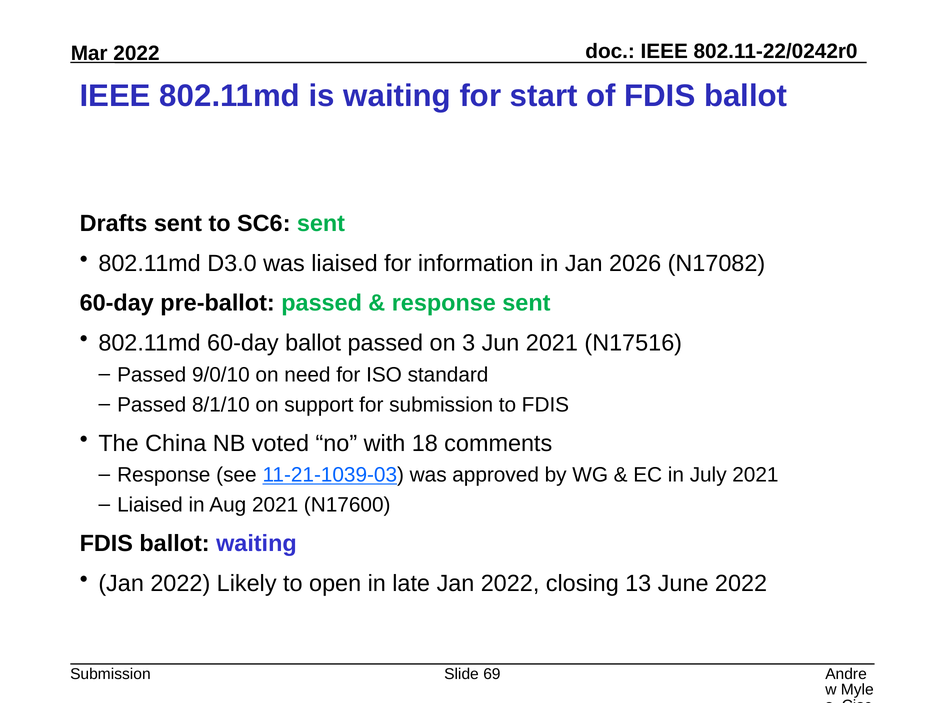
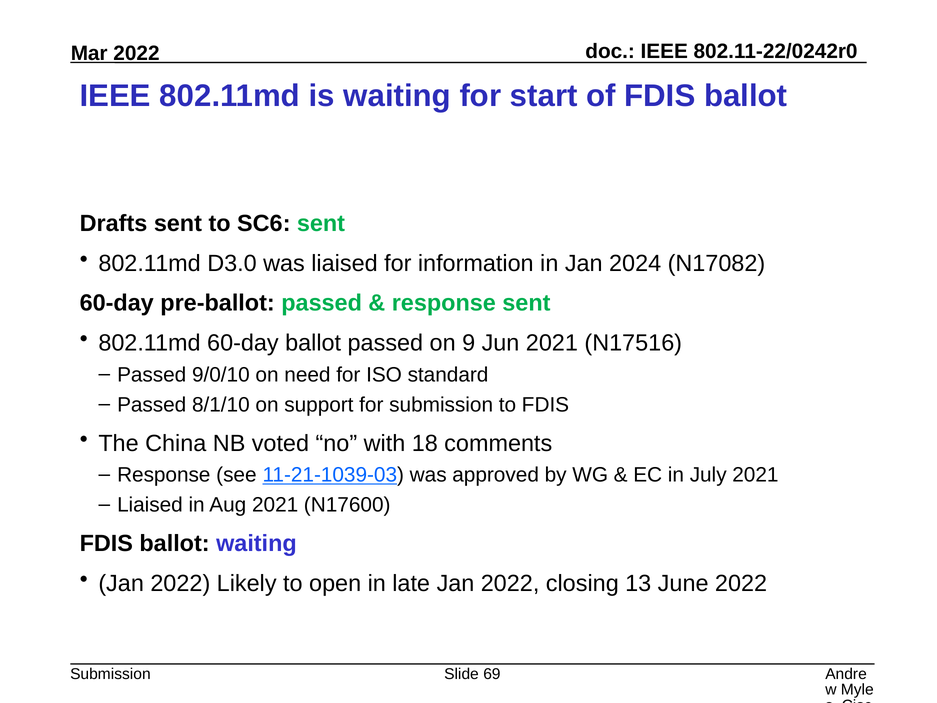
2026: 2026 -> 2024
3: 3 -> 9
